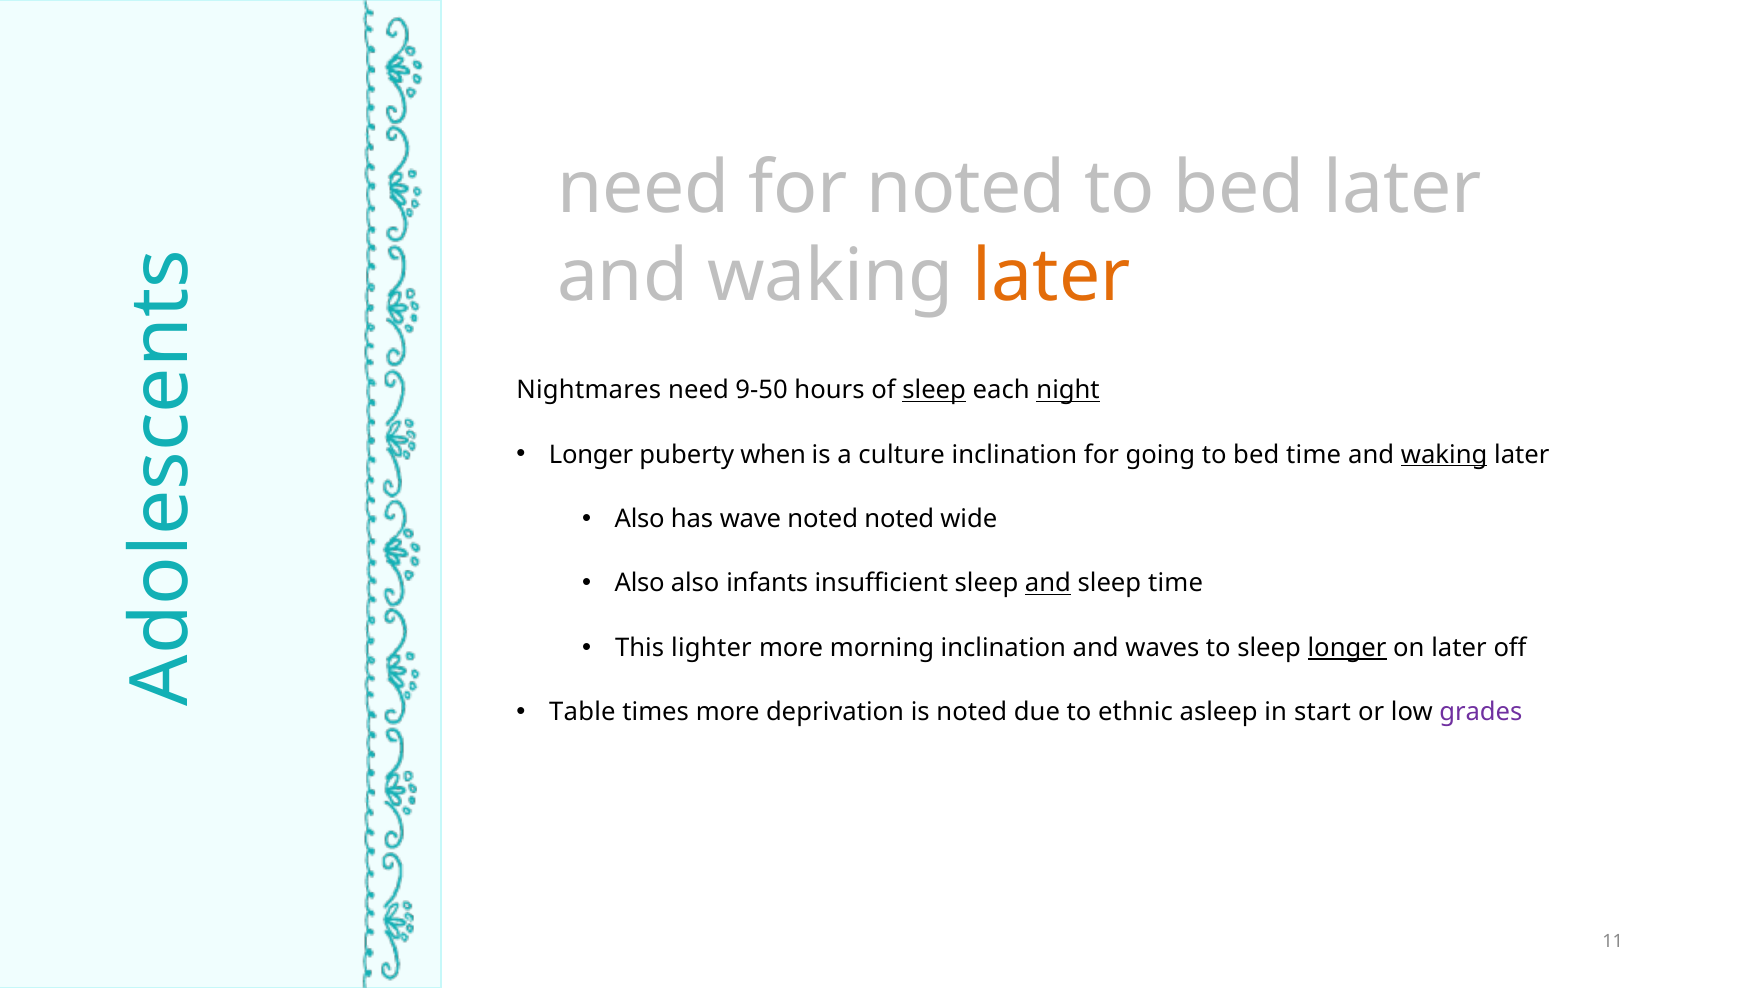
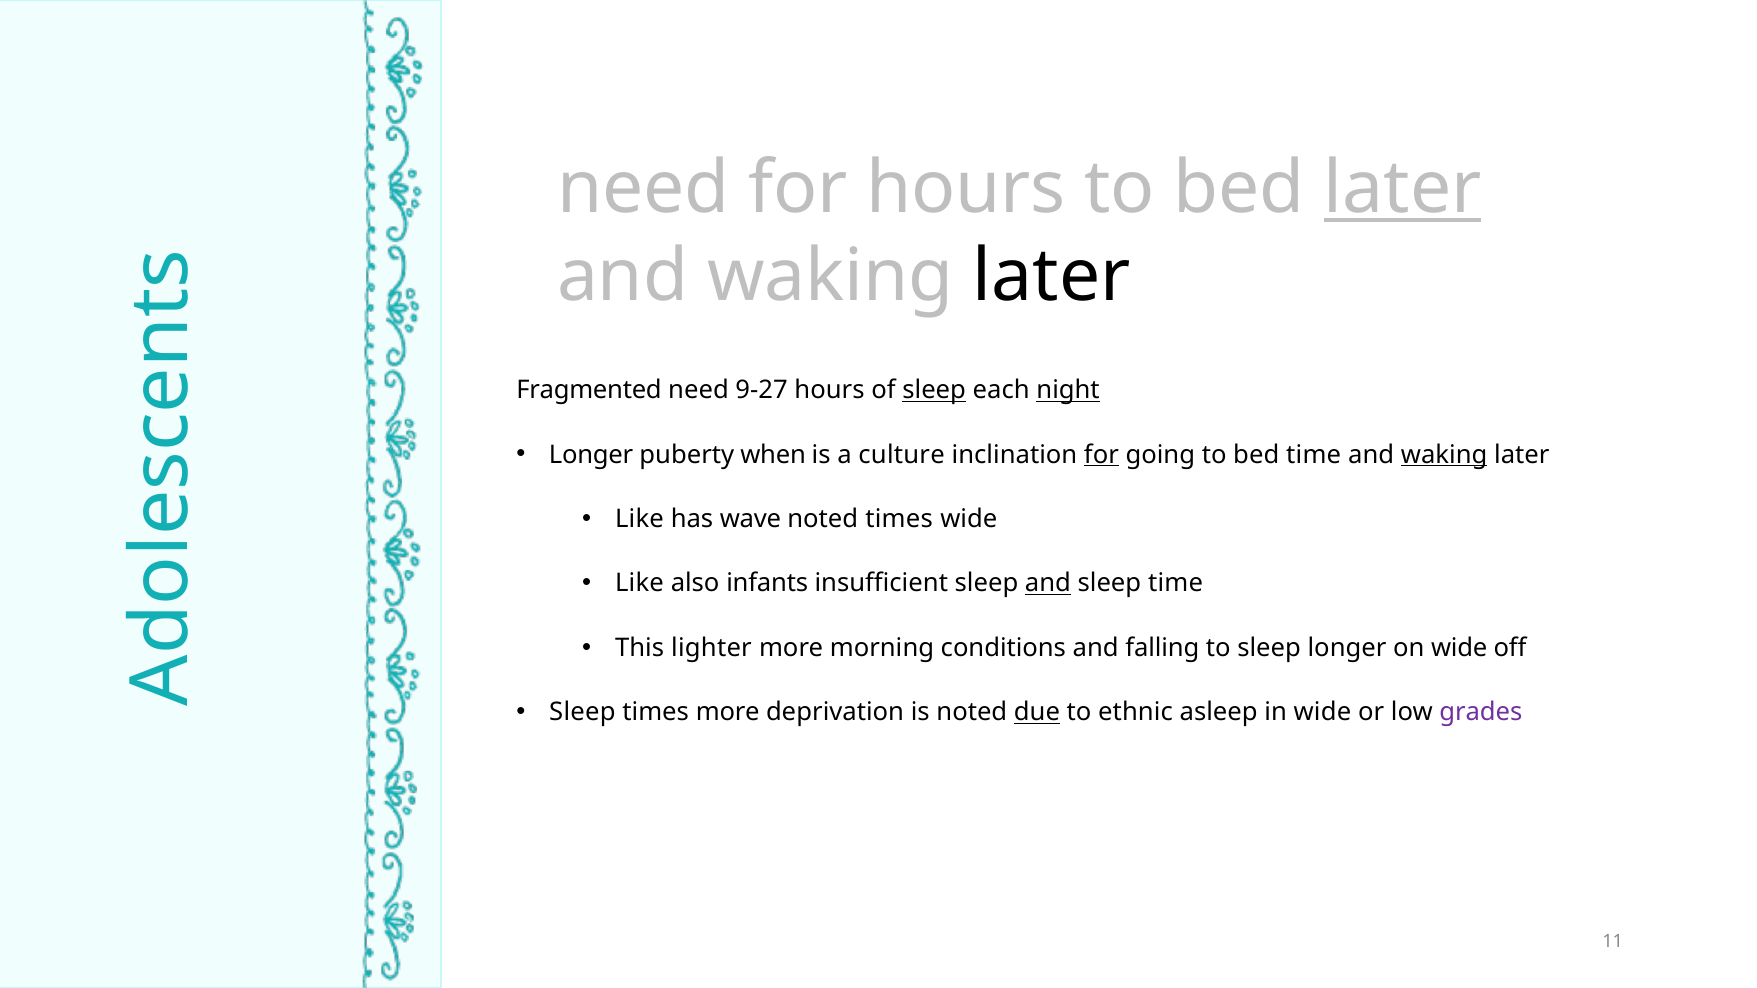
for noted: noted -> hours
later at (1403, 189) underline: none -> present
later at (1052, 277) colour: orange -> black
Nightmares: Nightmares -> Fragmented
9-50: 9-50 -> 9-27
for at (1101, 455) underline: none -> present
Also at (640, 519): Also -> Like
noted noted: noted -> times
Also at (640, 584): Also -> Like
morning inclination: inclination -> conditions
waves: waves -> falling
longer at (1347, 648) underline: present -> none
on later: later -> wide
Table at (582, 713): Table -> Sleep
due underline: none -> present
in start: start -> wide
